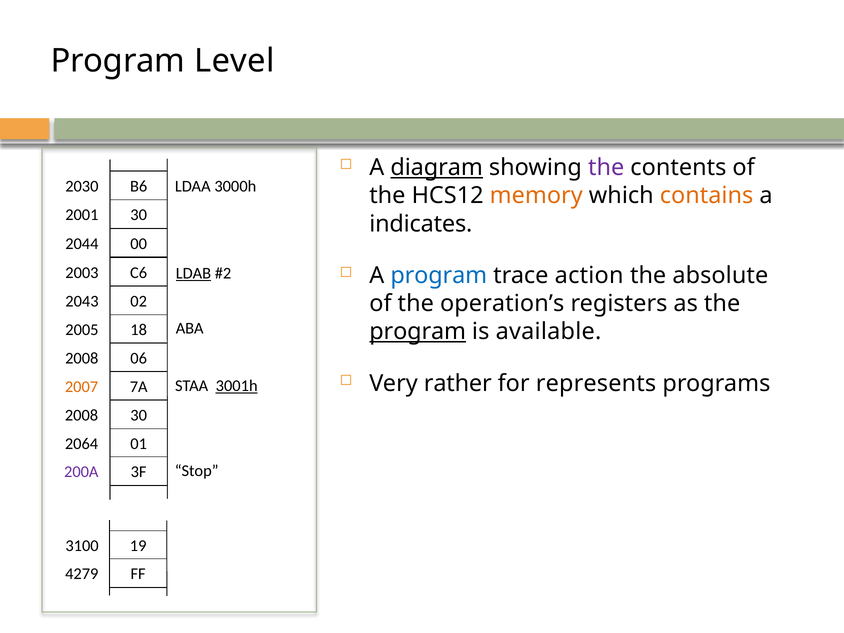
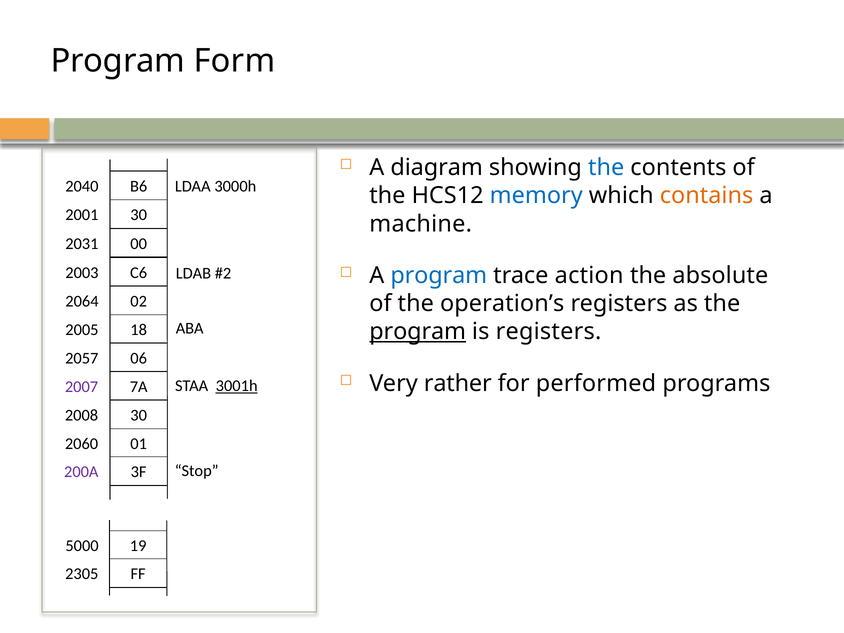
Level: Level -> Form
diagram underline: present -> none
the at (606, 168) colour: purple -> blue
2030: 2030 -> 2040
memory colour: orange -> blue
indicates: indicates -> machine
2044: 2044 -> 2031
LDAB underline: present -> none
2043: 2043 -> 2064
is available: available -> registers
2008 at (82, 358): 2008 -> 2057
represents: represents -> performed
2007 colour: orange -> purple
2064: 2064 -> 2060
3100: 3100 -> 5000
4279: 4279 -> 2305
